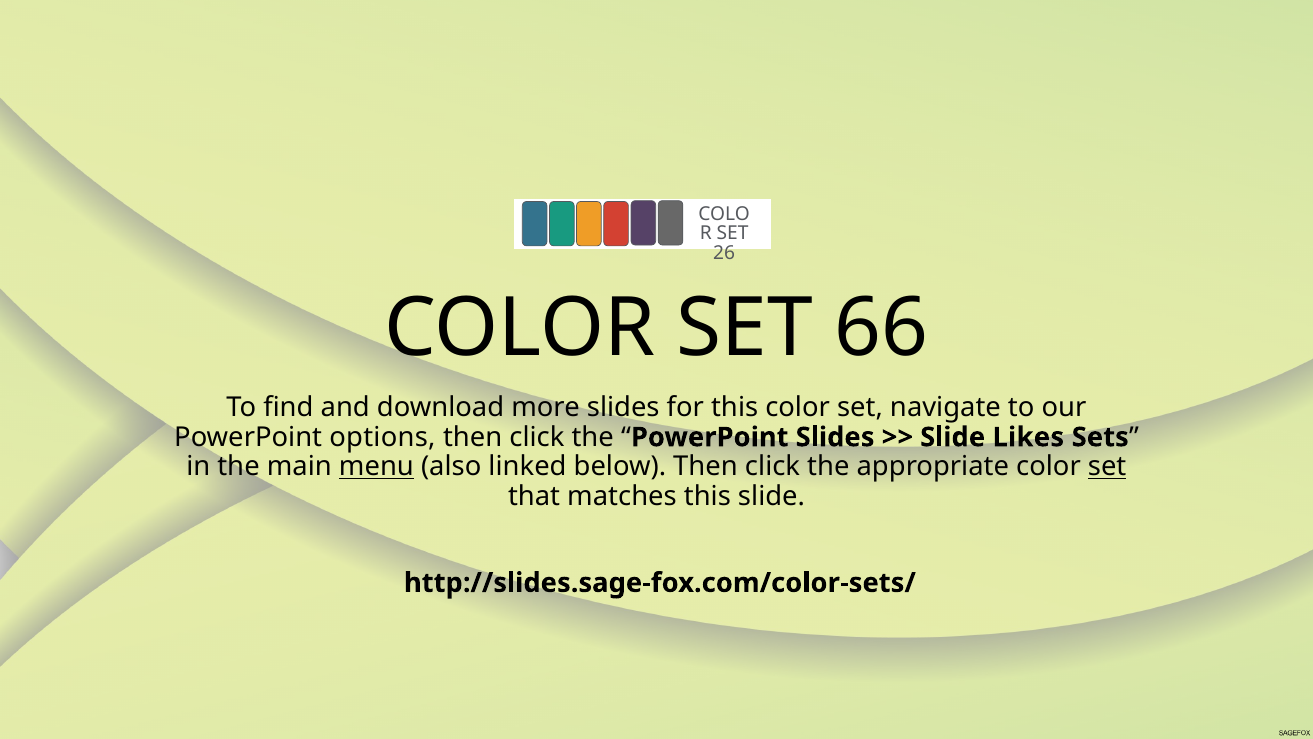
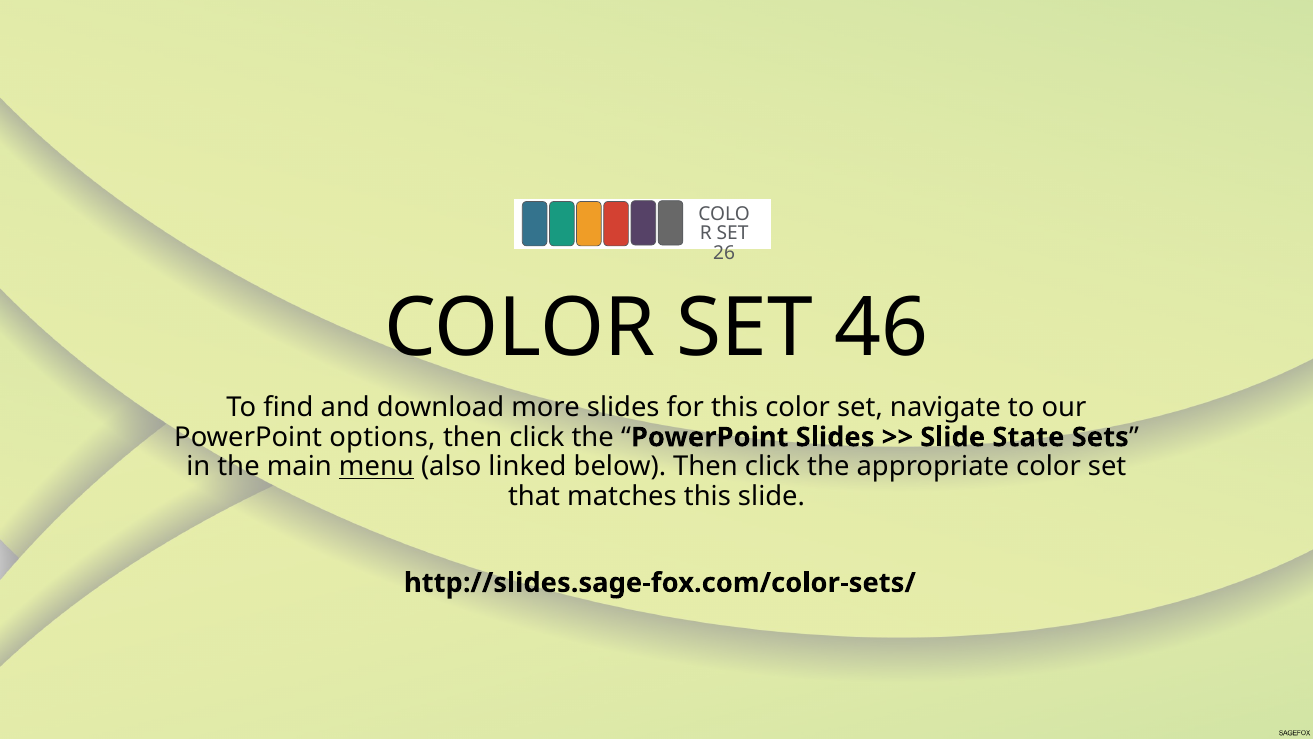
66: 66 -> 46
Likes: Likes -> State
set at (1107, 467) underline: present -> none
